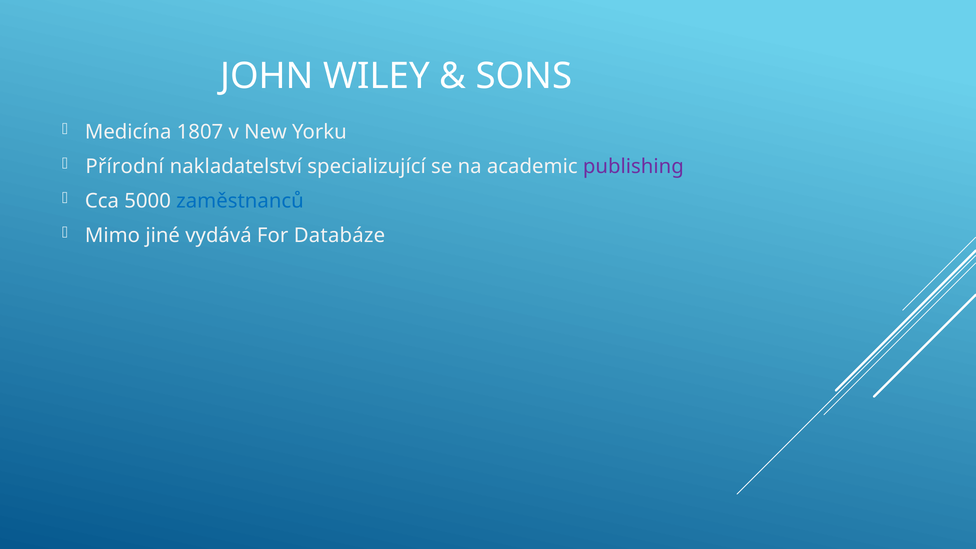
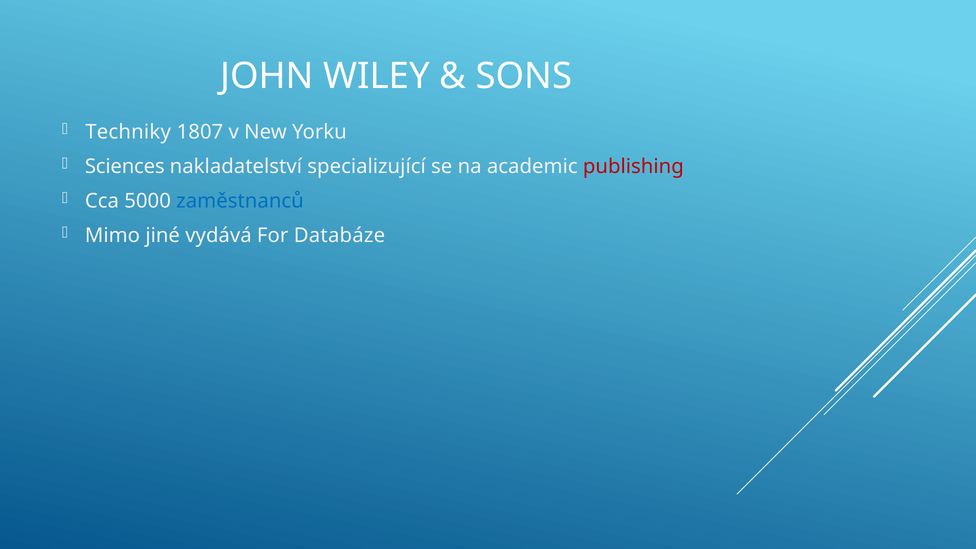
Medicína: Medicína -> Techniky
Přírodní: Přírodní -> Sciences
publishing colour: purple -> red
